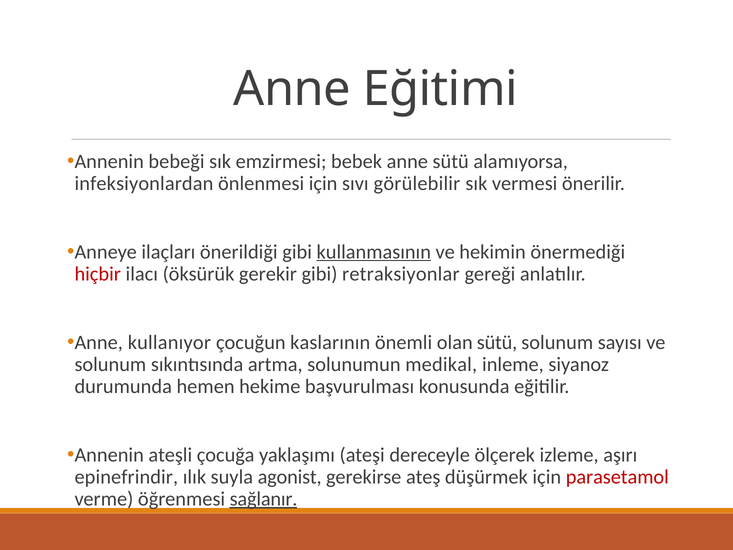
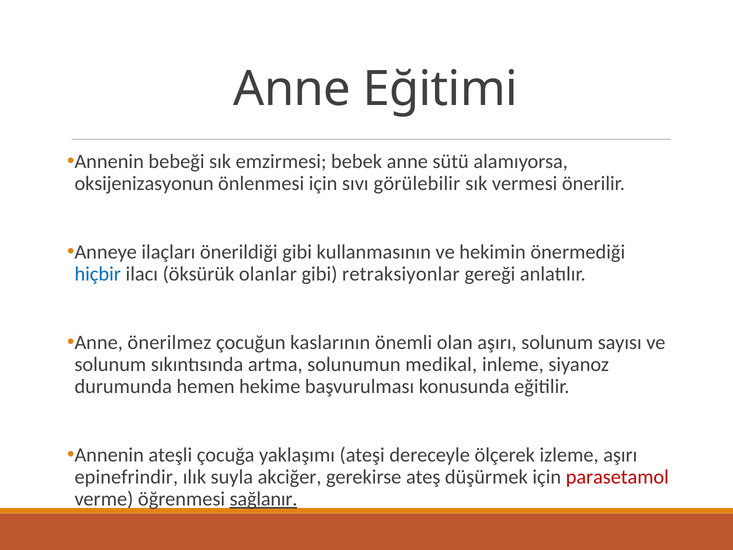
infeksiyonlardan: infeksiyonlardan -> oksijenizasyonun
kullanmasının underline: present -> none
hiçbir colour: red -> blue
gerekir: gerekir -> olanlar
kullanıyor: kullanıyor -> önerilmez
olan sütü: sütü -> aşırı
agonist: agonist -> akciğer
